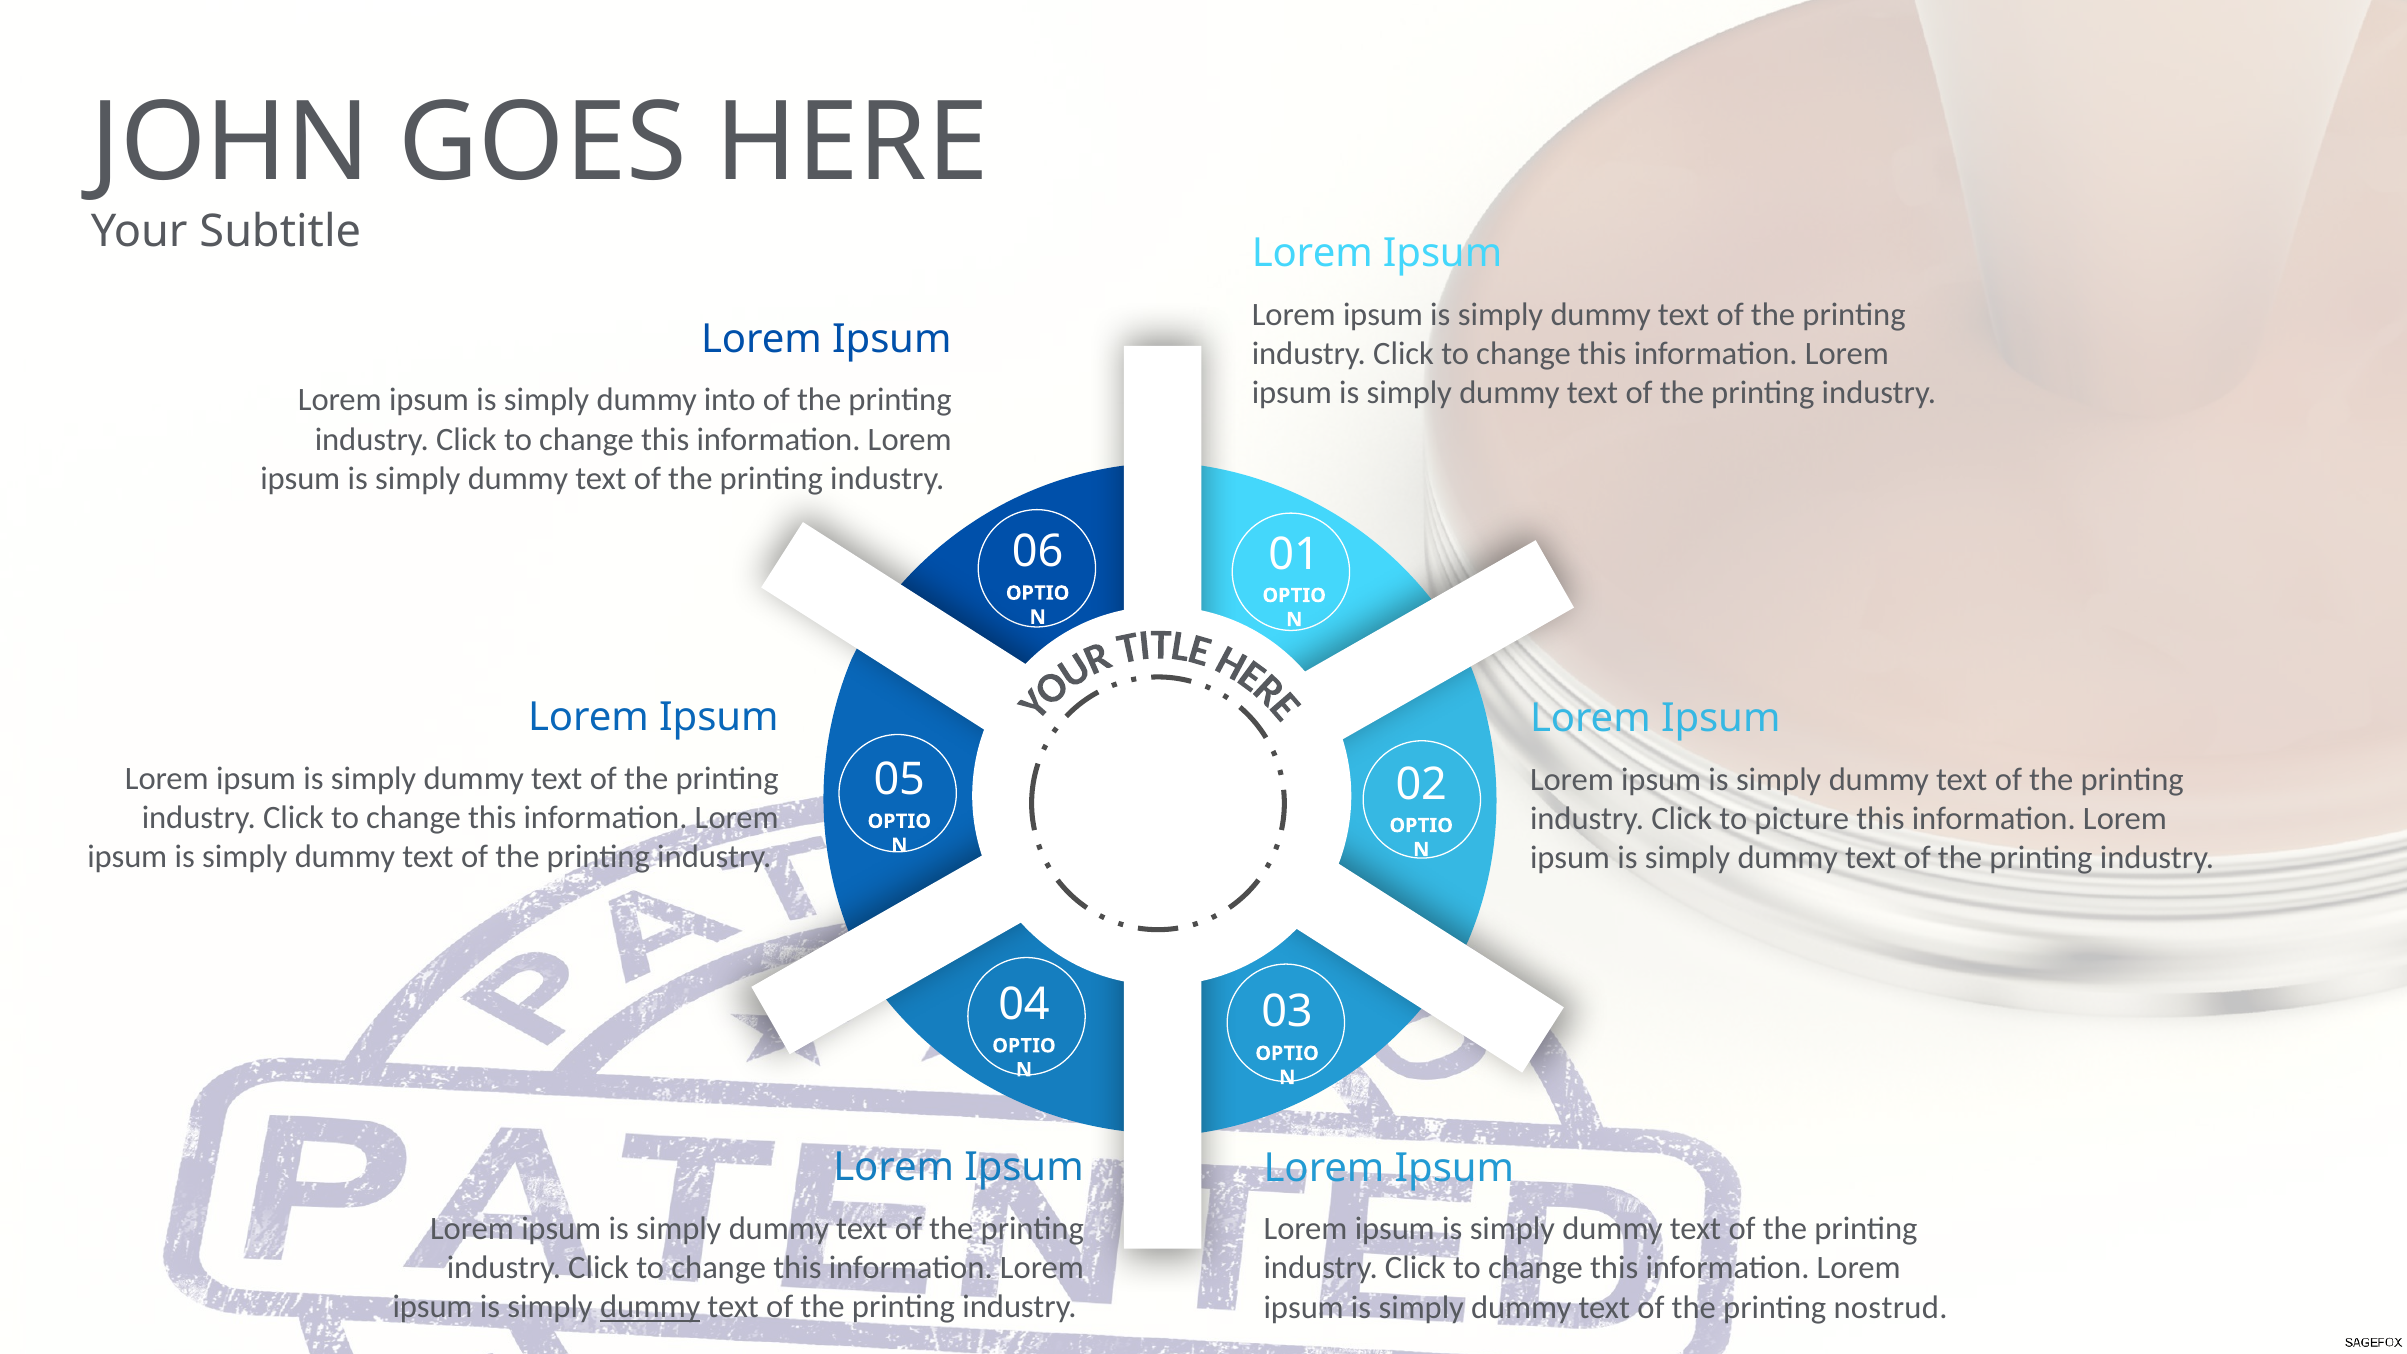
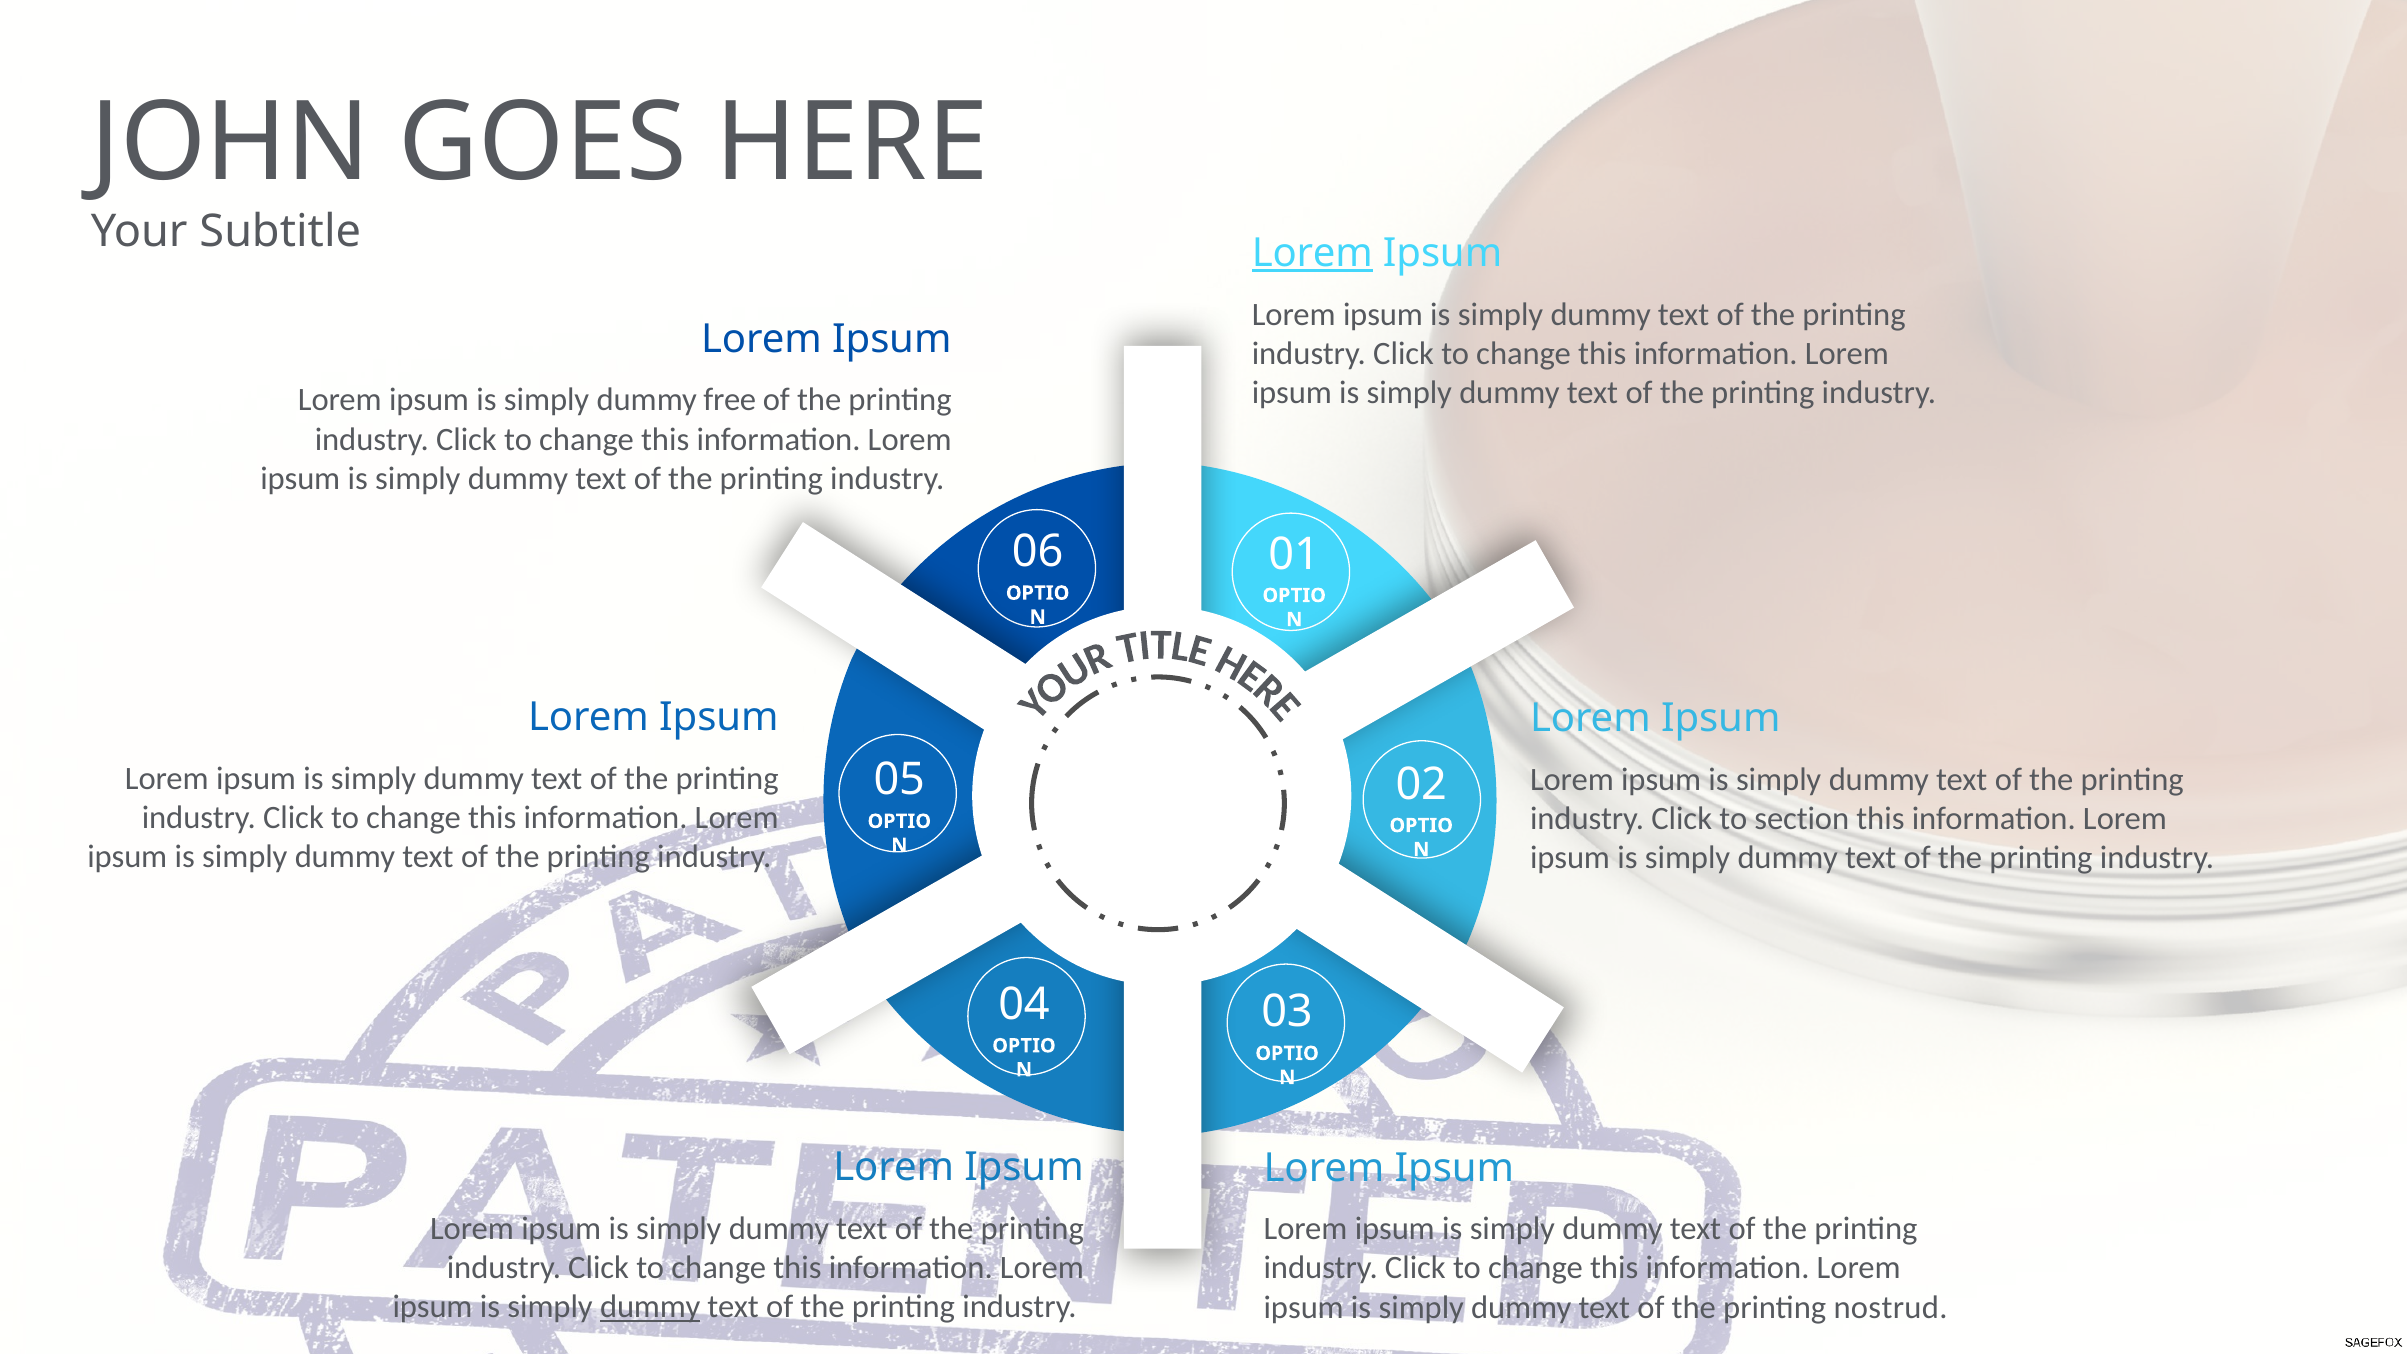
Lorem at (1312, 253) underline: none -> present
into: into -> free
picture: picture -> section
